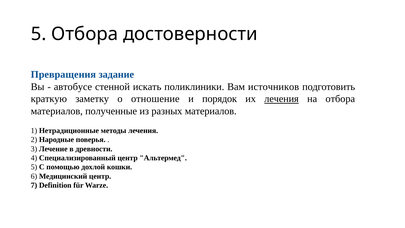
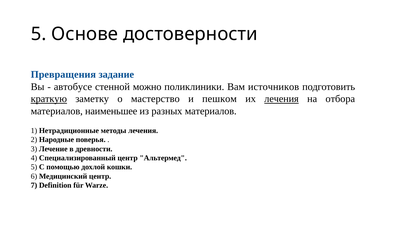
5 Отбора: Отбора -> Основе
искать: искать -> можно
краткую underline: none -> present
отношение: отношение -> мастерство
порядок: порядок -> пешком
полученные: полученные -> наименьшее
